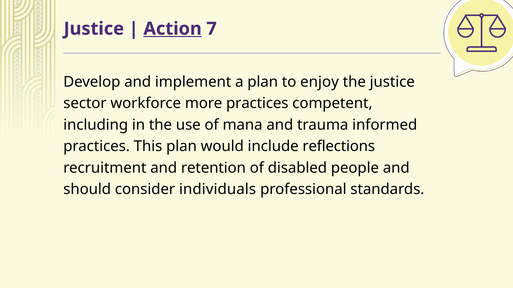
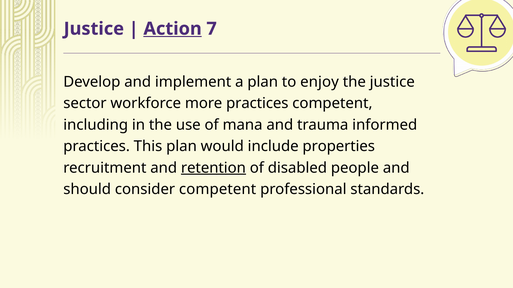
reflections: reflections -> properties
retention underline: none -> present
consider individuals: individuals -> competent
